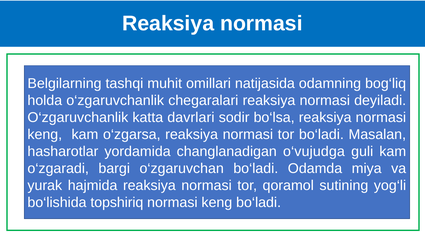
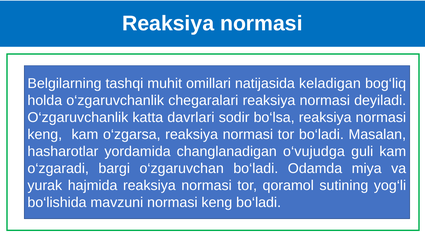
odamning: odamning -> keladigan
topshiriq: topshiriq -> mavzuni
